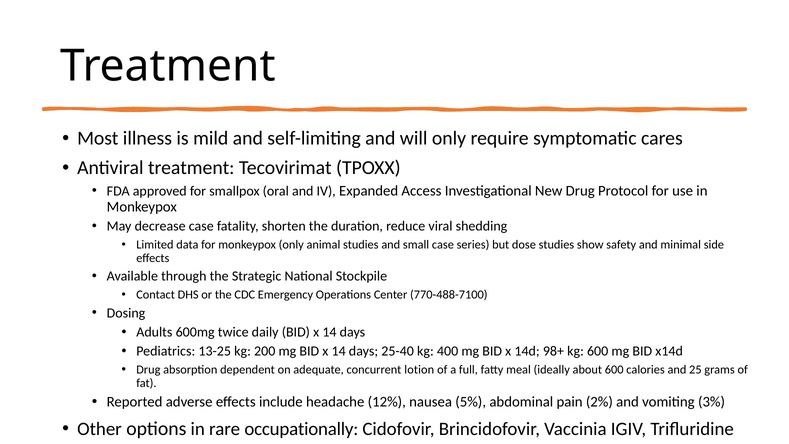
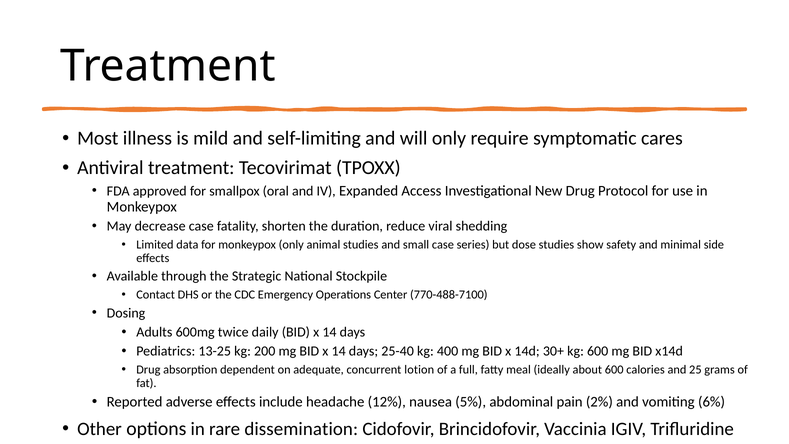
98+: 98+ -> 30+
3%: 3% -> 6%
occupationally: occupationally -> dissemination
